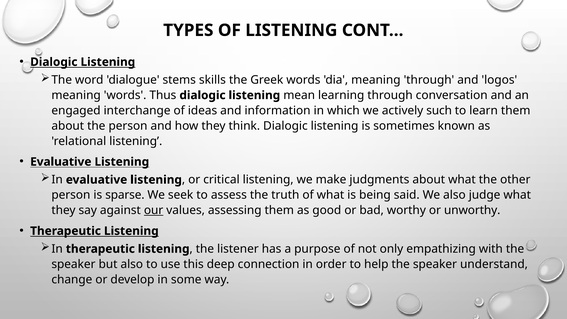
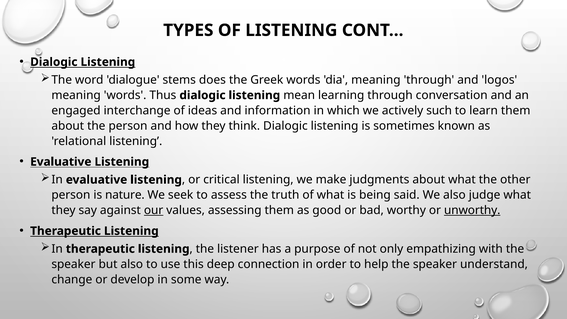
skills: skills -> does
sparse: sparse -> nature
unworthy underline: none -> present
